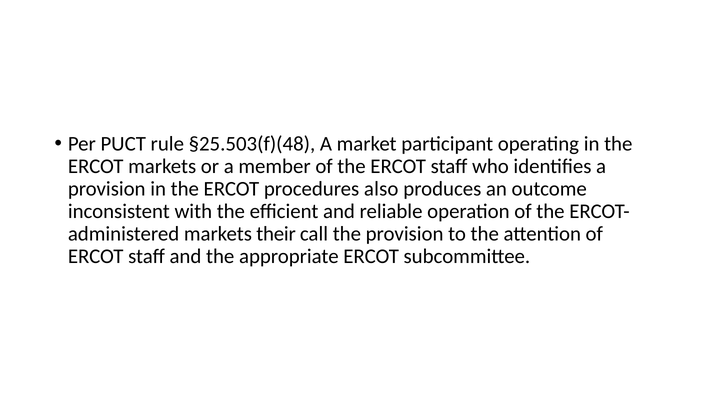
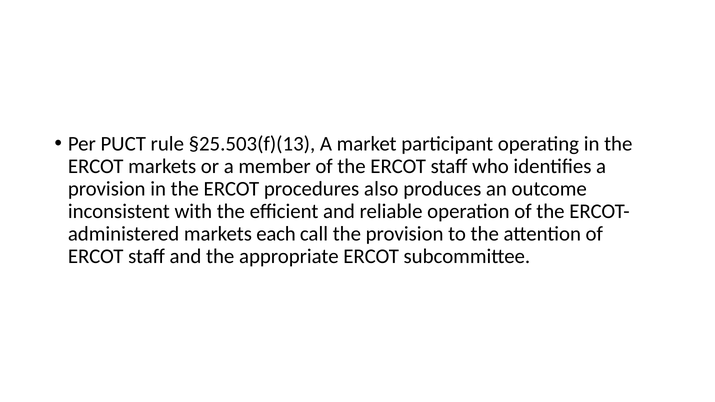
§25.503(f)(48: §25.503(f)(48 -> §25.503(f)(13
their: their -> each
